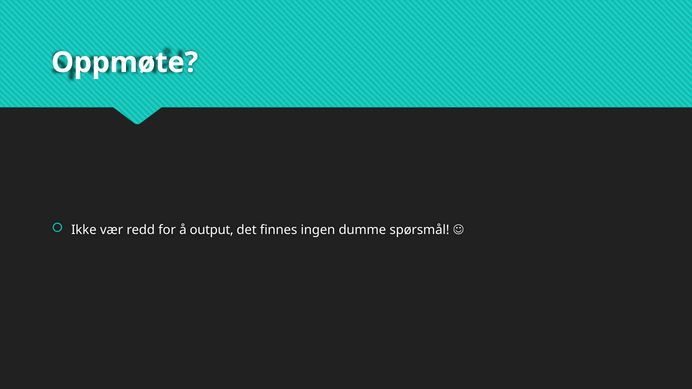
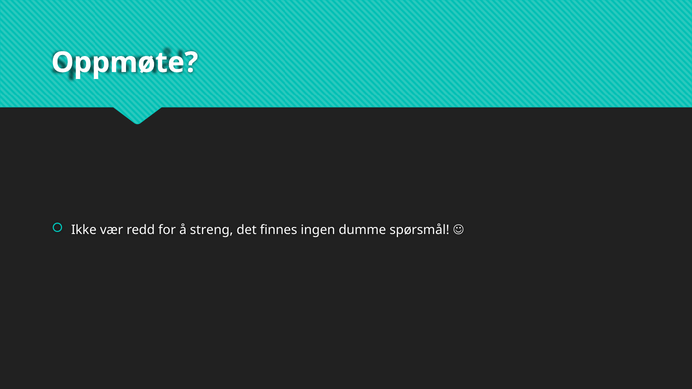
output: output -> streng
